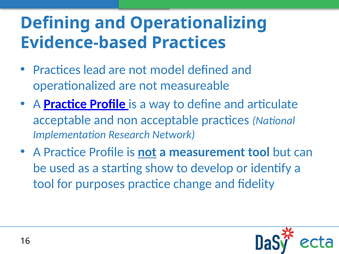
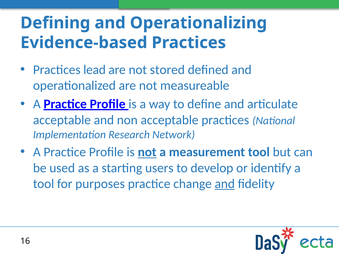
model: model -> stored
show: show -> users
and at (225, 184) underline: none -> present
